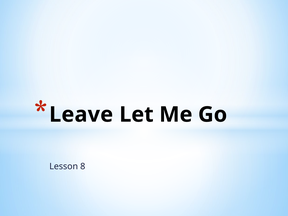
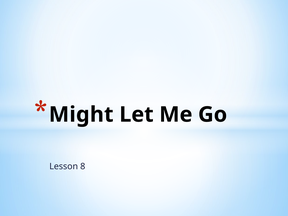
Leave: Leave -> Might
